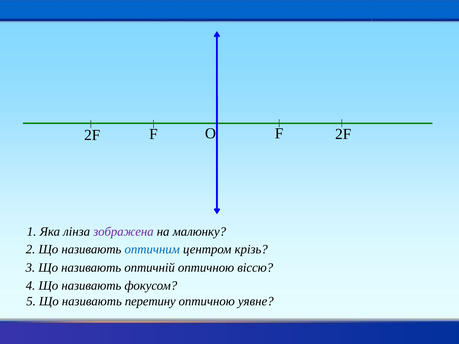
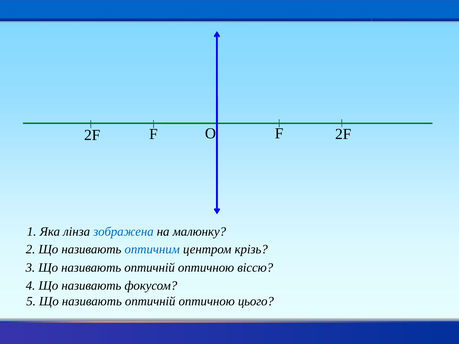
зображена colour: purple -> blue
5 Що називають перетину: перетину -> оптичній
уявне: уявне -> цього
